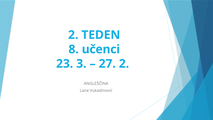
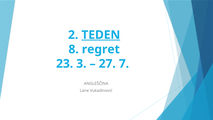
TEDEN underline: none -> present
učenci: učenci -> regret
27 2: 2 -> 7
